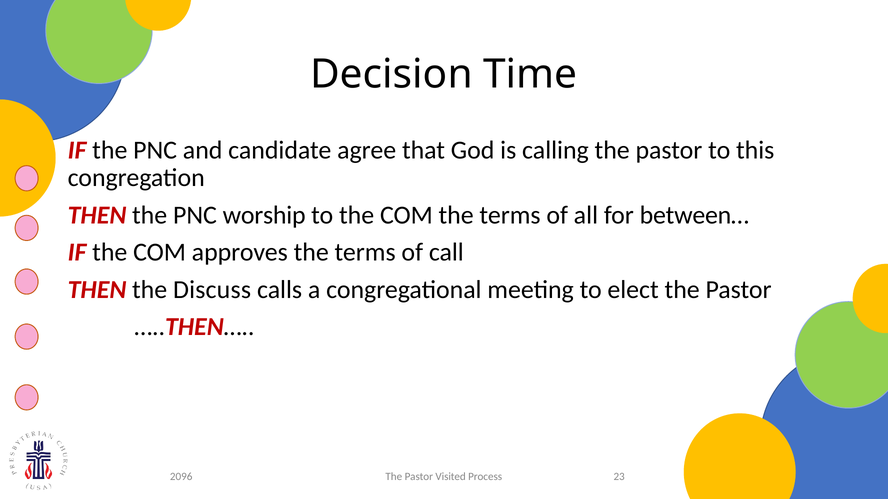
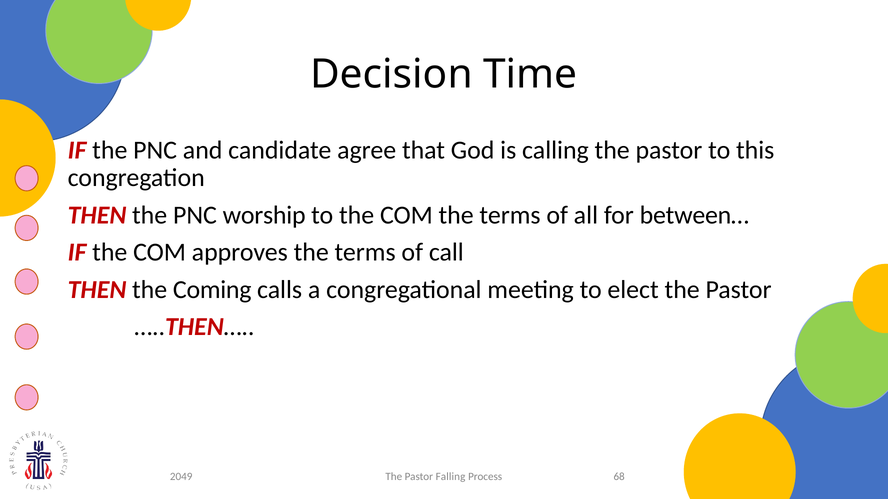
Discuss: Discuss -> Coming
Visited: Visited -> Falling
23: 23 -> 68
2096: 2096 -> 2049
